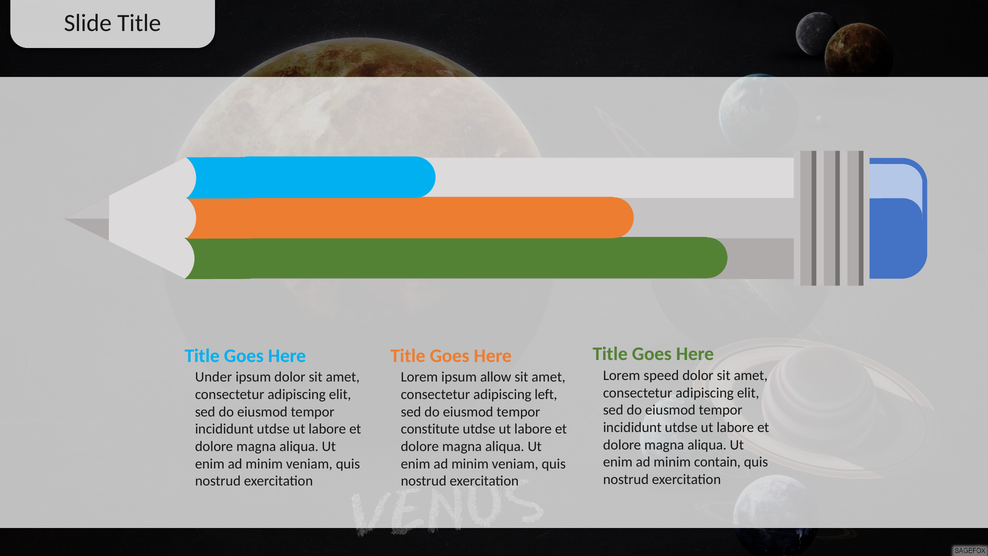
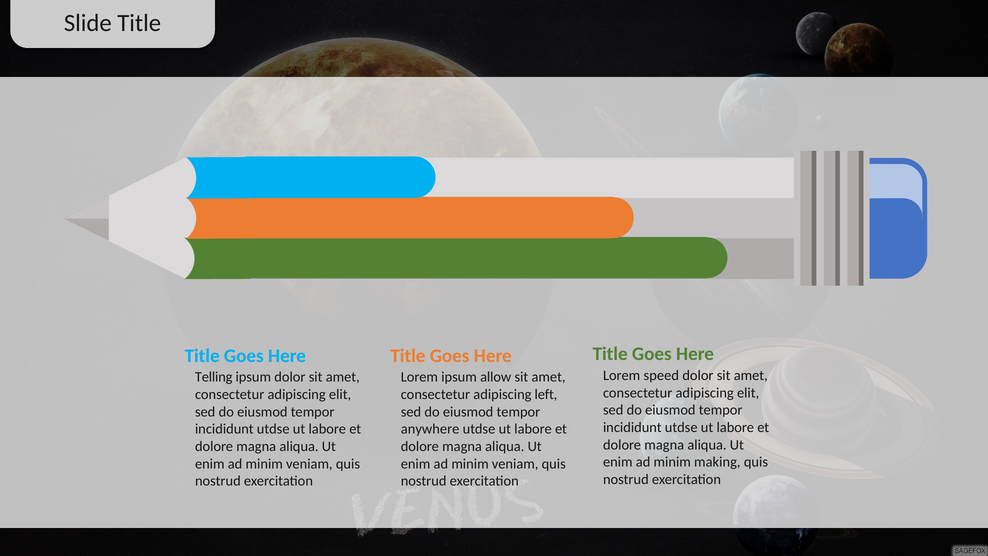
Under: Under -> Telling
constitute: constitute -> anywhere
contain: contain -> making
